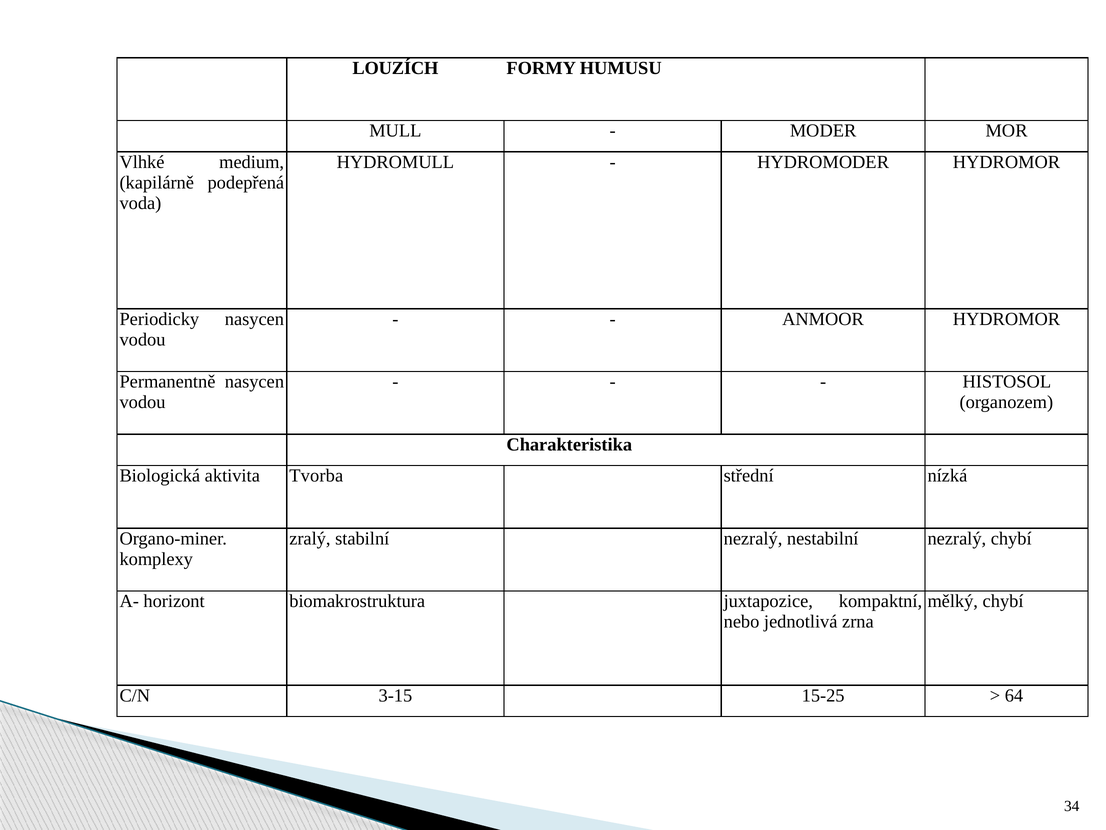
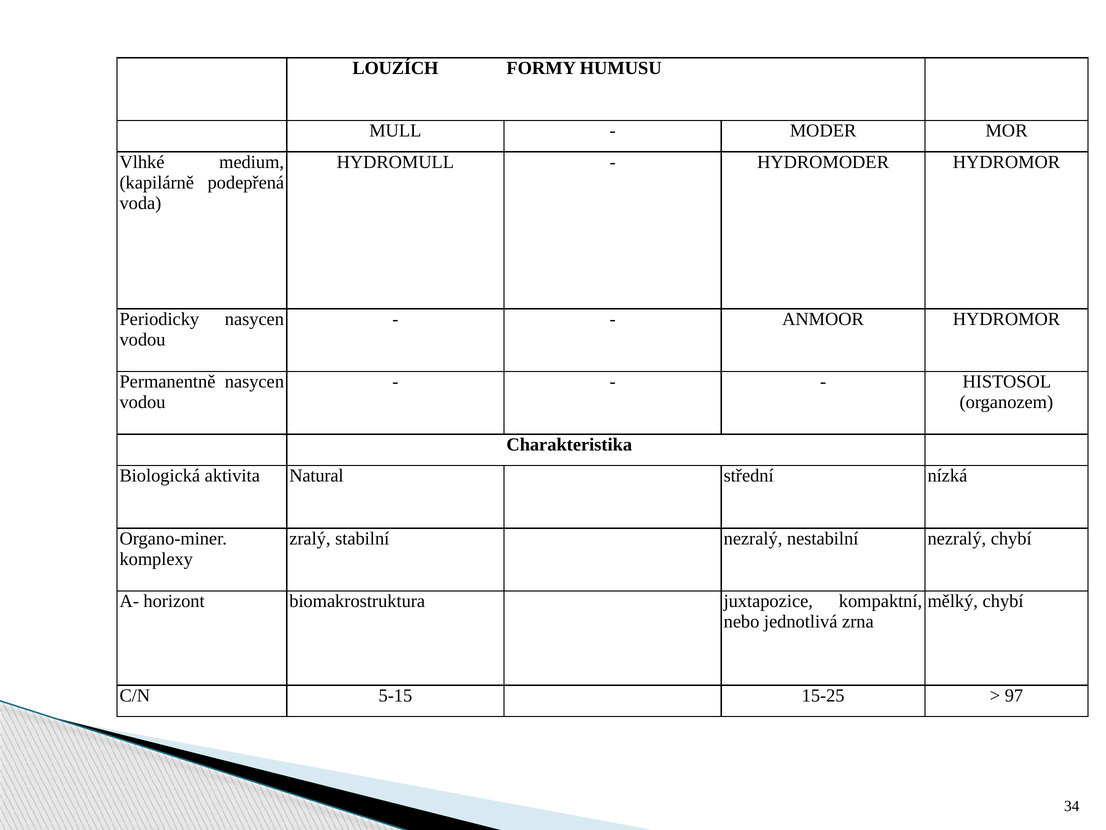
Tvorba: Tvorba -> Natural
3-15: 3-15 -> 5-15
64: 64 -> 97
